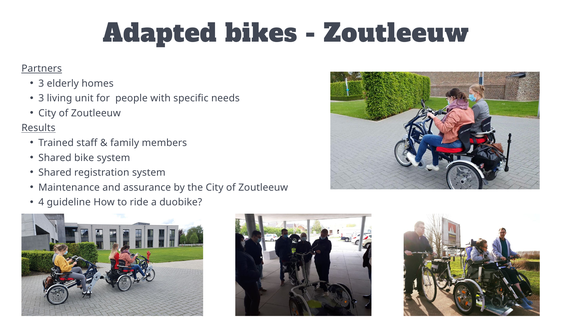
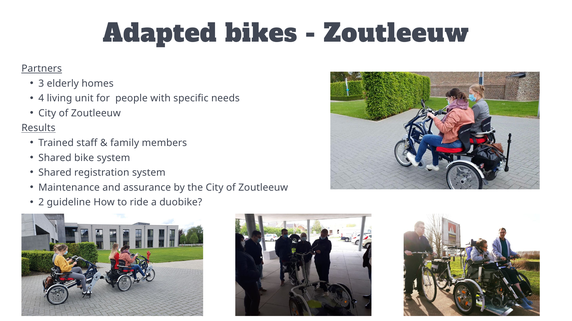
3 at (41, 99): 3 -> 4
4: 4 -> 2
